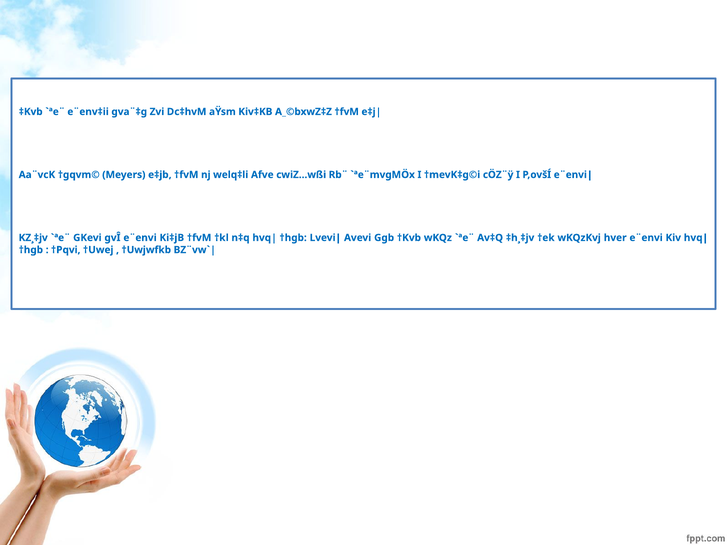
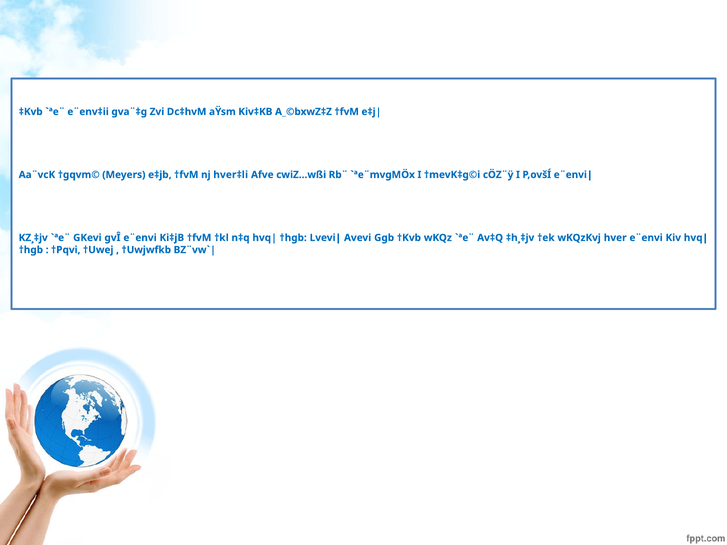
welq‡li: welq‡li -> hver‡li
